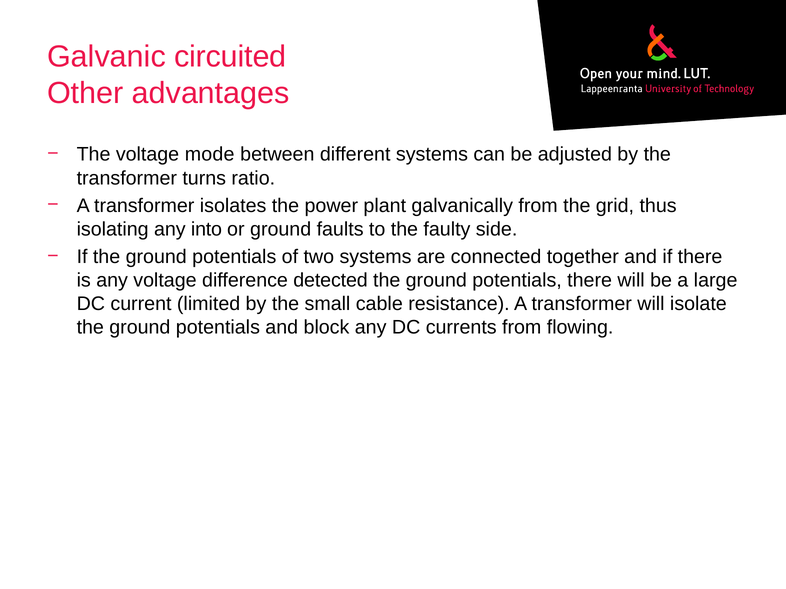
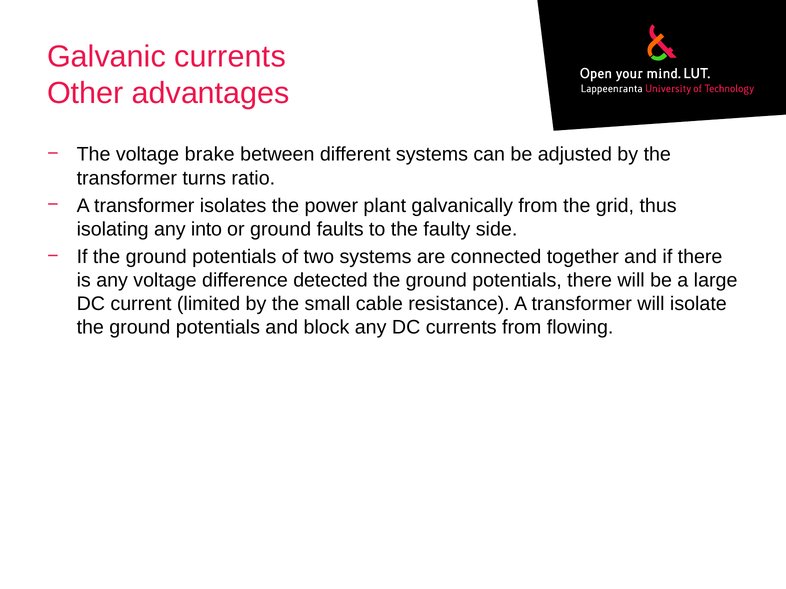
Galvanic circuited: circuited -> currents
mode: mode -> brake
